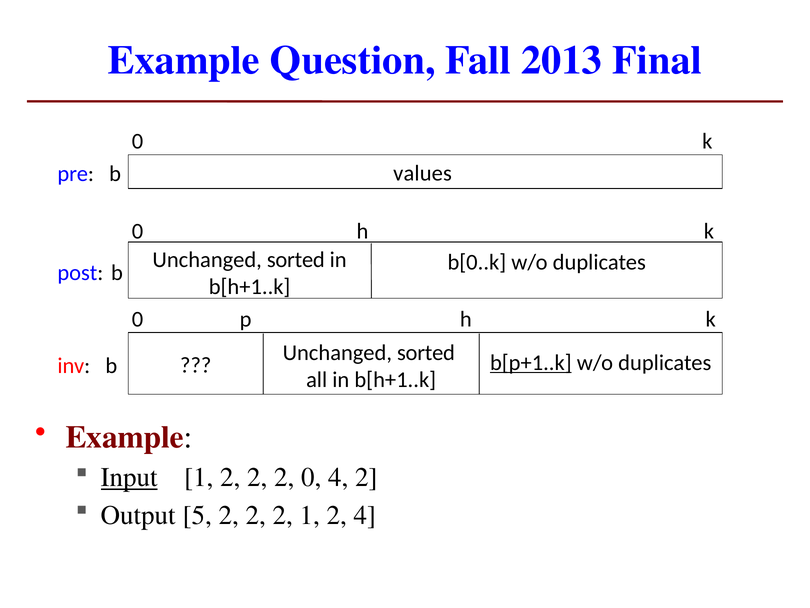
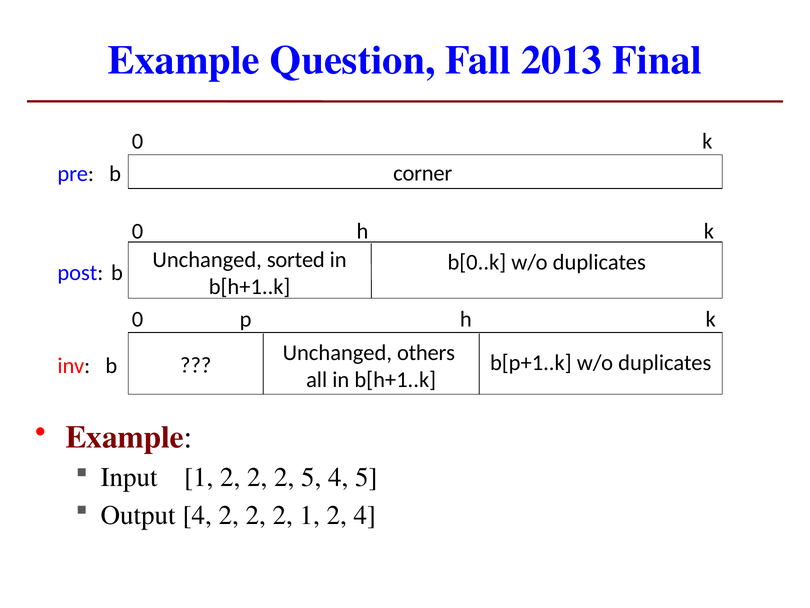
values: values -> corner
sorted at (426, 353): sorted -> others
b[p+1..k underline: present -> none
Input underline: present -> none
2 0: 0 -> 5
4 2: 2 -> 5
Output 5: 5 -> 4
